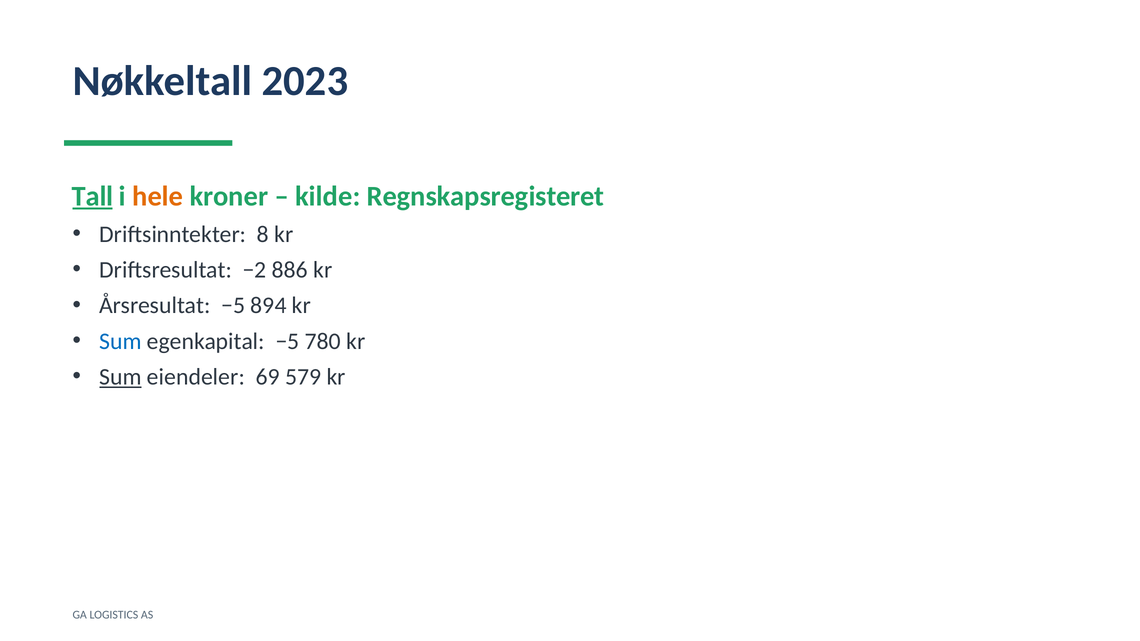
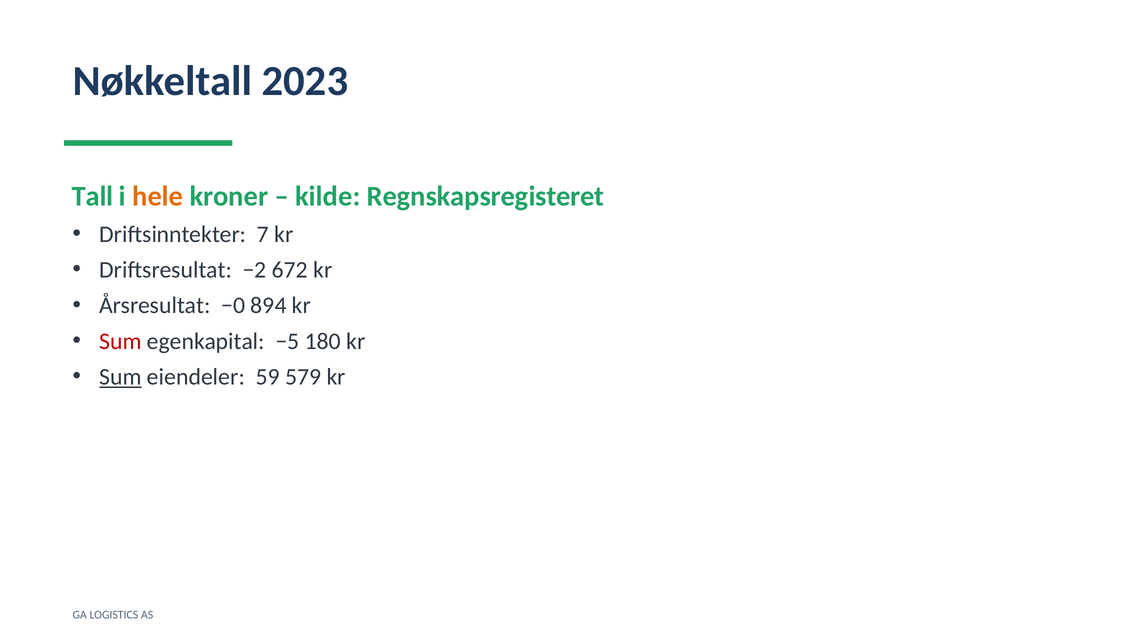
Tall underline: present -> none
8: 8 -> 7
886: 886 -> 672
Årsresultat −5: −5 -> −0
Sum at (120, 341) colour: blue -> red
780: 780 -> 180
69: 69 -> 59
